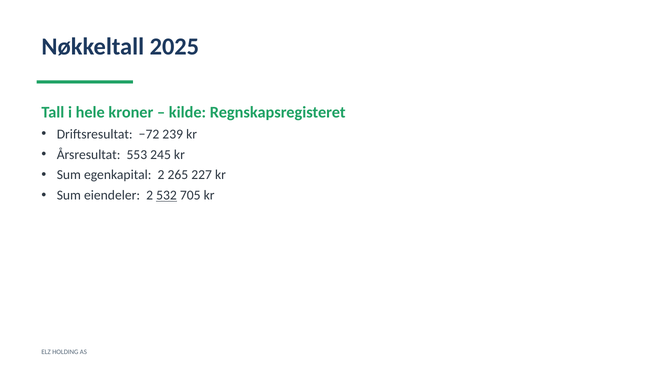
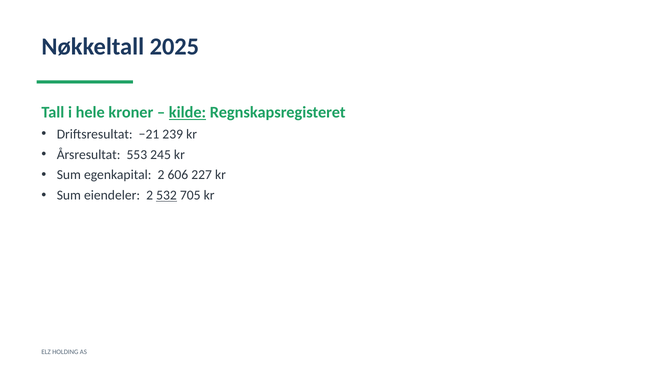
kilde underline: none -> present
−72: −72 -> −21
265: 265 -> 606
